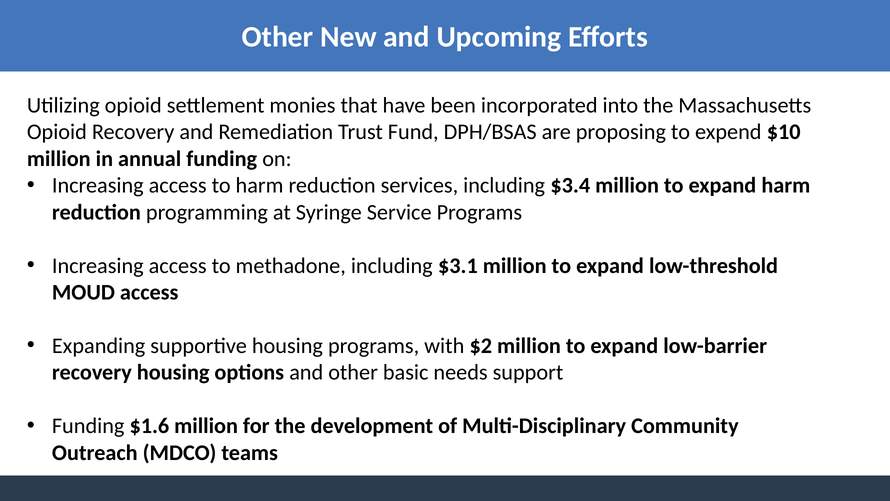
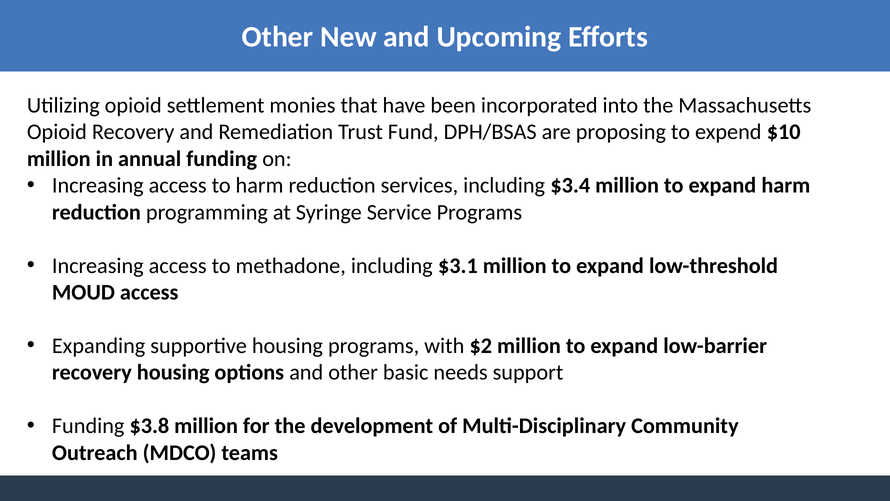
$1.6: $1.6 -> $3.8
